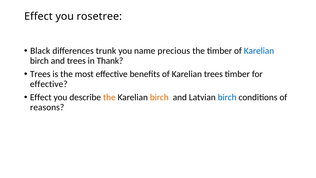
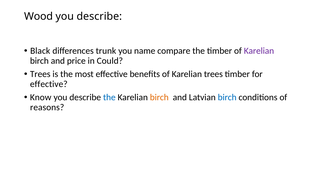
Effect at (38, 16): Effect -> Wood
rosetree at (99, 16): rosetree -> describe
precious: precious -> compare
Karelian at (259, 51) colour: blue -> purple
and trees: trees -> price
Thank: Thank -> Could
Effect at (41, 97): Effect -> Know
the at (109, 97) colour: orange -> blue
